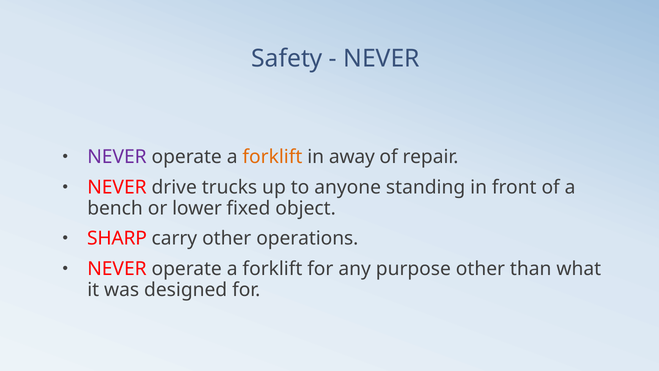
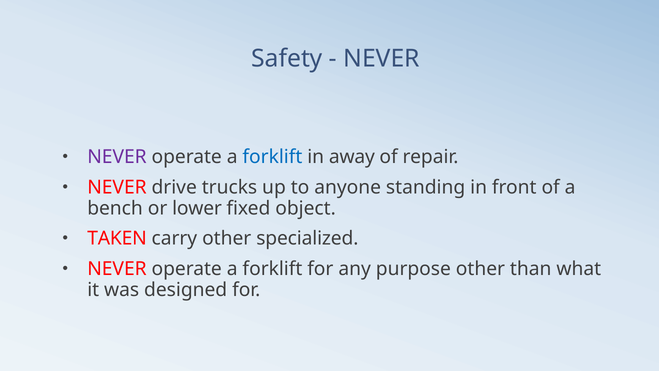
forklift at (272, 157) colour: orange -> blue
SHARP: SHARP -> TAKEN
operations: operations -> specialized
